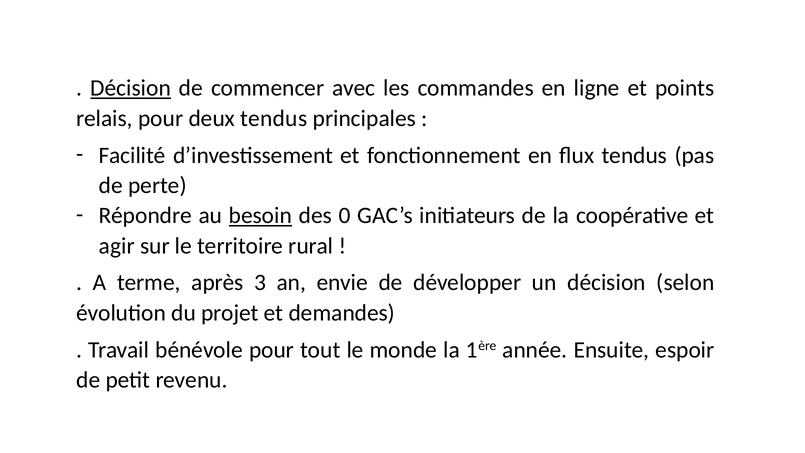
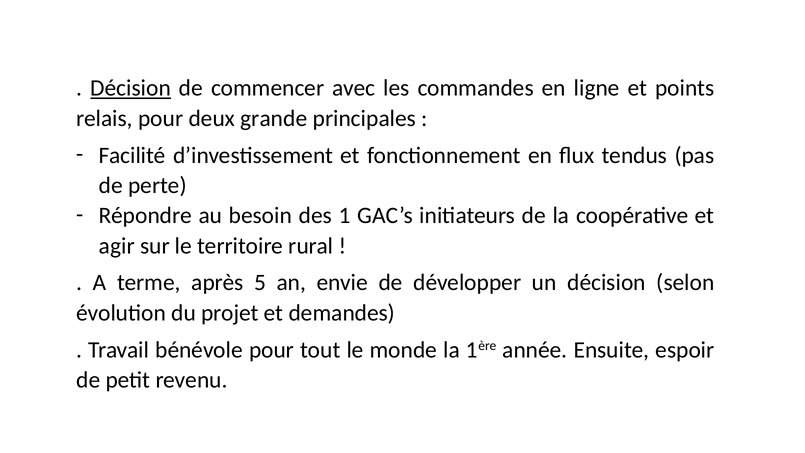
deux tendus: tendus -> grande
besoin underline: present -> none
0: 0 -> 1
3: 3 -> 5
